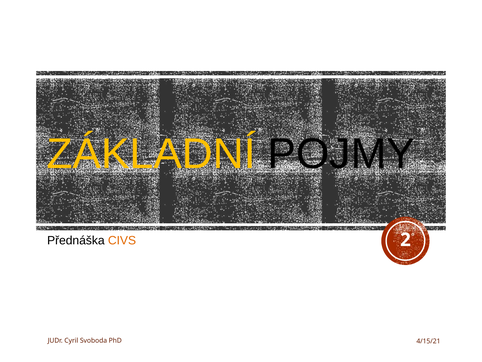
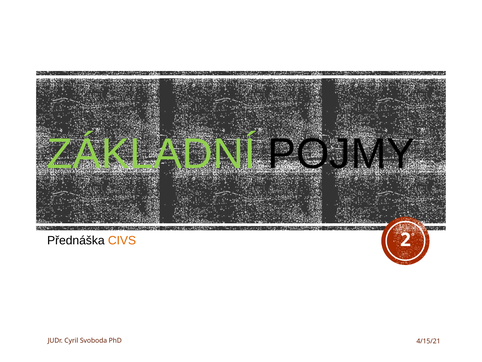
ZÁKLADNÍ colour: yellow -> light green
